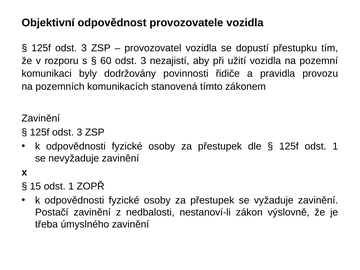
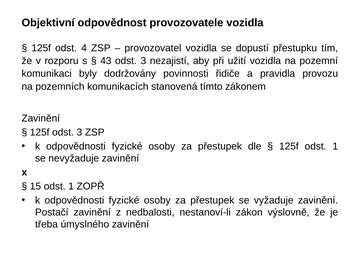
3 at (84, 48): 3 -> 4
60: 60 -> 43
